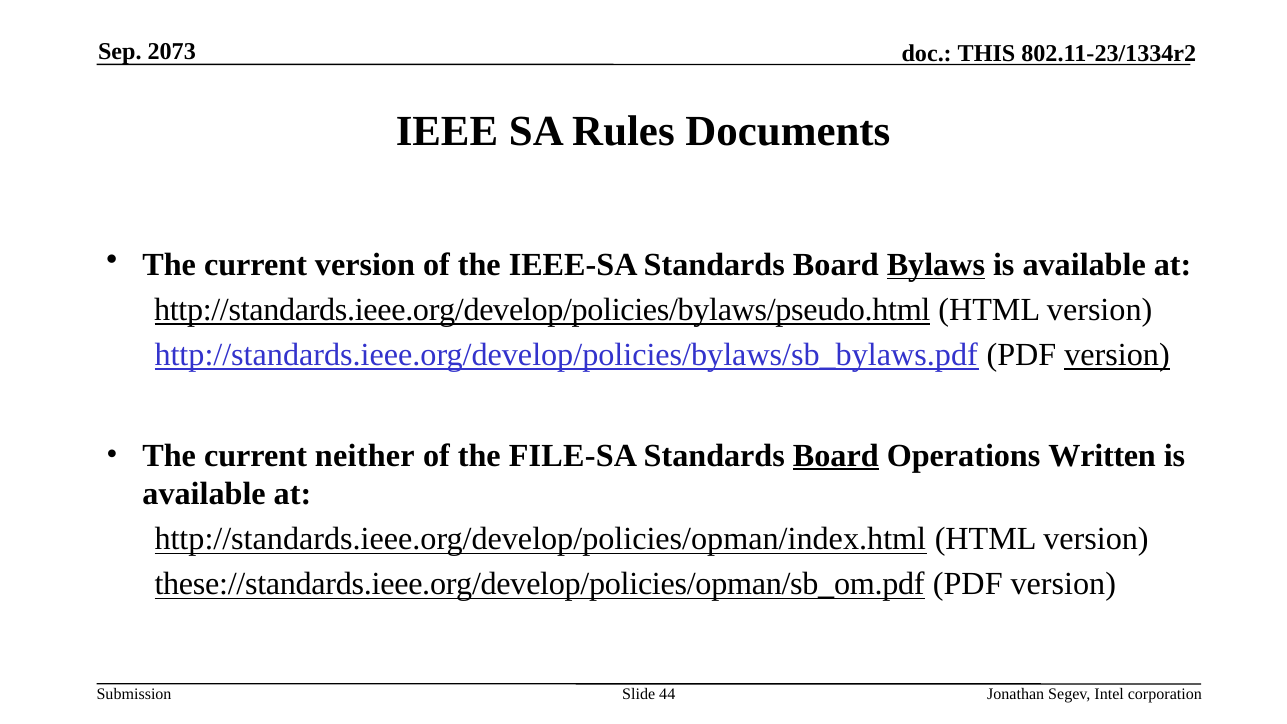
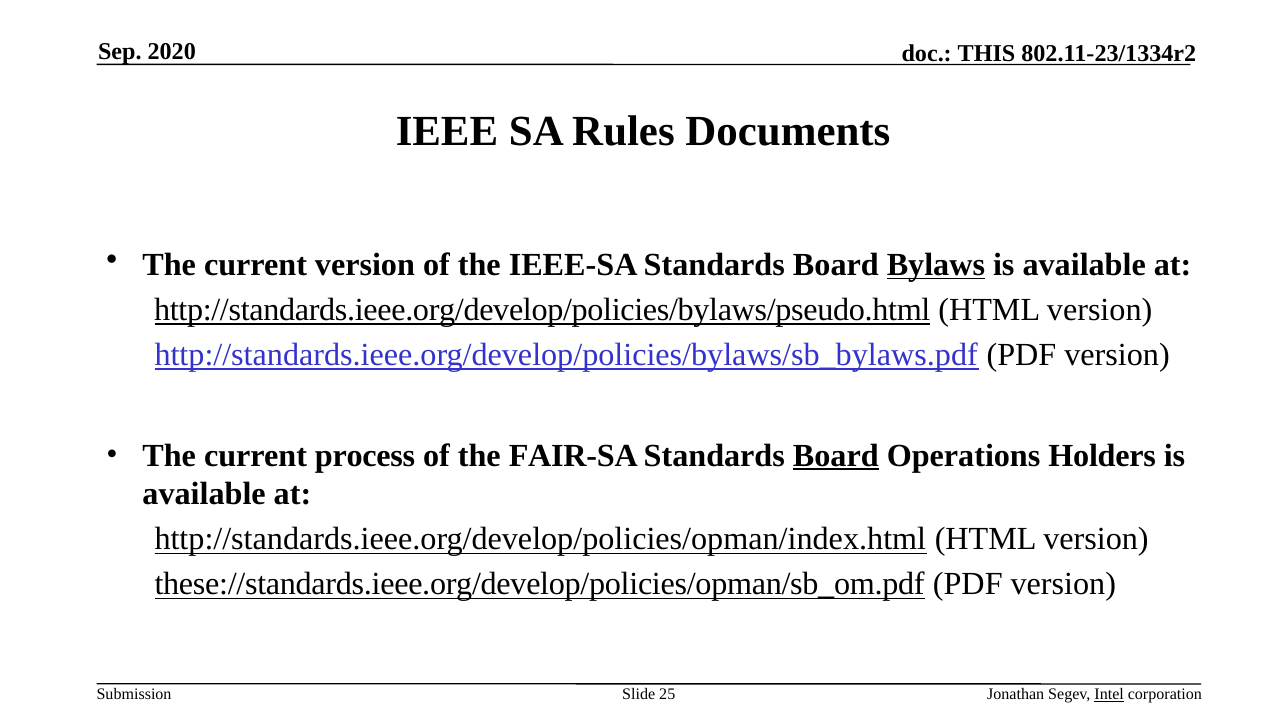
2073: 2073 -> 2020
version at (1117, 355) underline: present -> none
neither: neither -> process
FILE-SA: FILE-SA -> FAIR-SA
Written: Written -> Holders
44: 44 -> 25
Intel underline: none -> present
